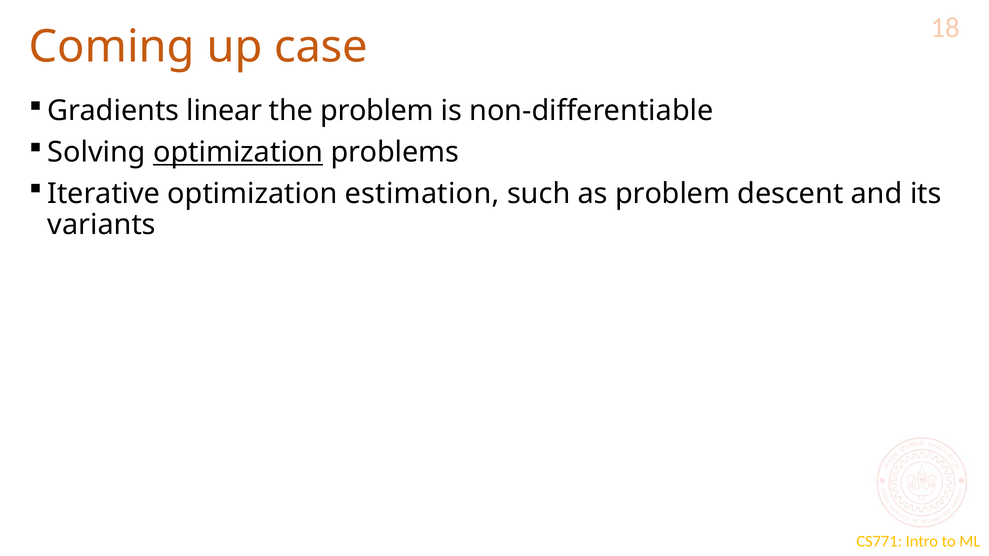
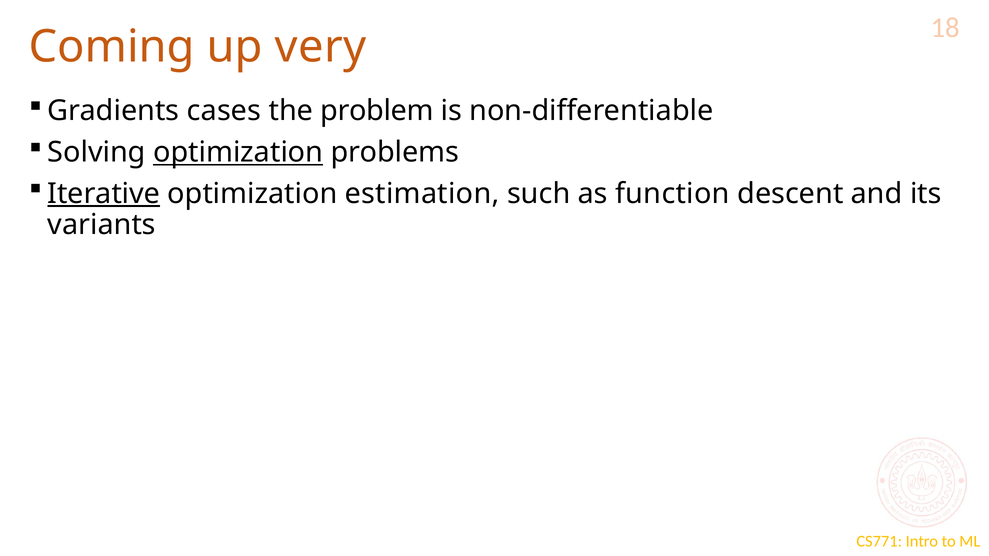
case: case -> very
linear: linear -> cases
Iterative underline: none -> present
as problem: problem -> function
